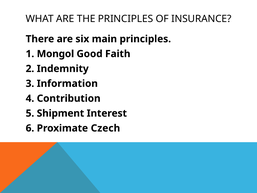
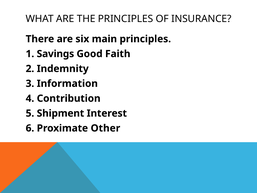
Mongol: Mongol -> Savings
Czech: Czech -> Other
